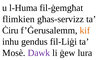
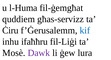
flimkien: flimkien -> quddiem
kif colour: orange -> blue
gendus: gendus -> ifaħħru
